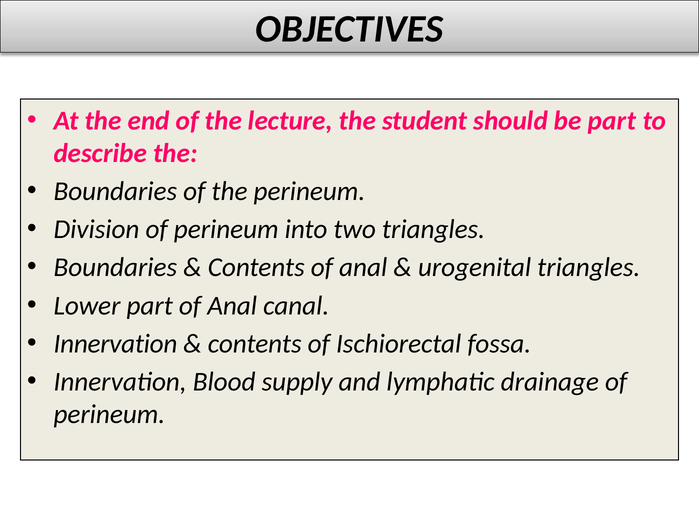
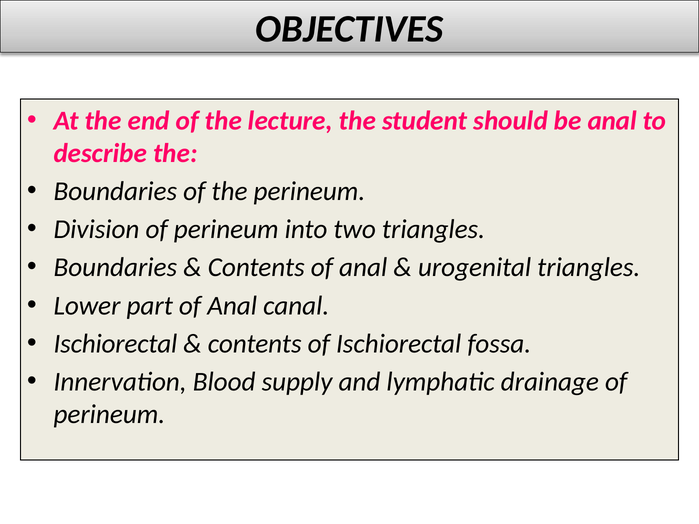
be part: part -> anal
Innervation at (115, 344): Innervation -> Ischiorectal
